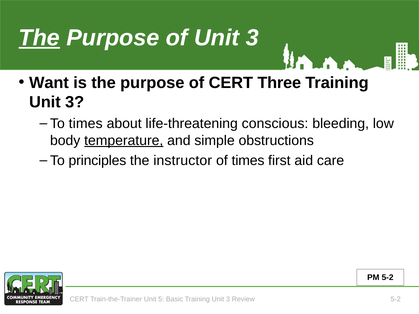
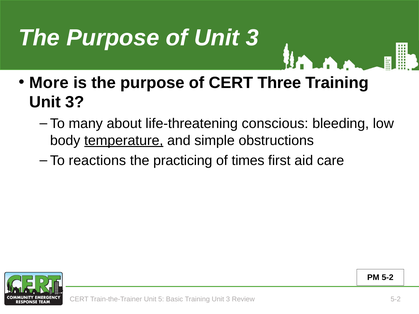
The at (39, 38) underline: present -> none
Want: Want -> More
times at (86, 124): times -> many
principles: principles -> reactions
instructor: instructor -> practicing
